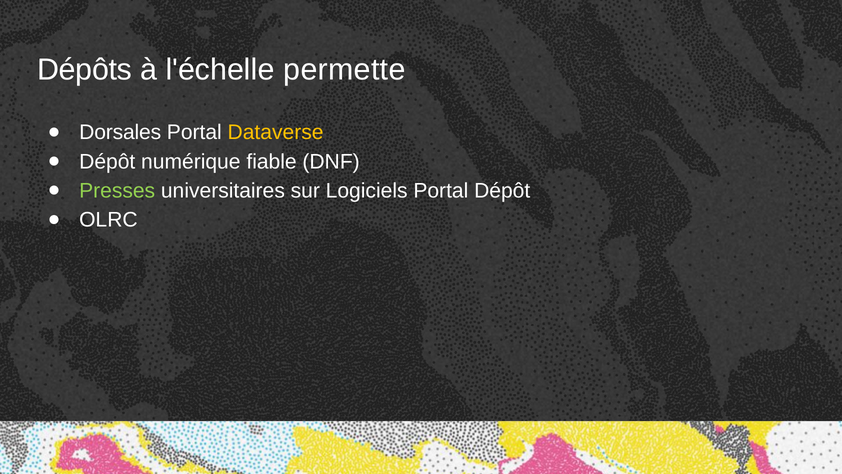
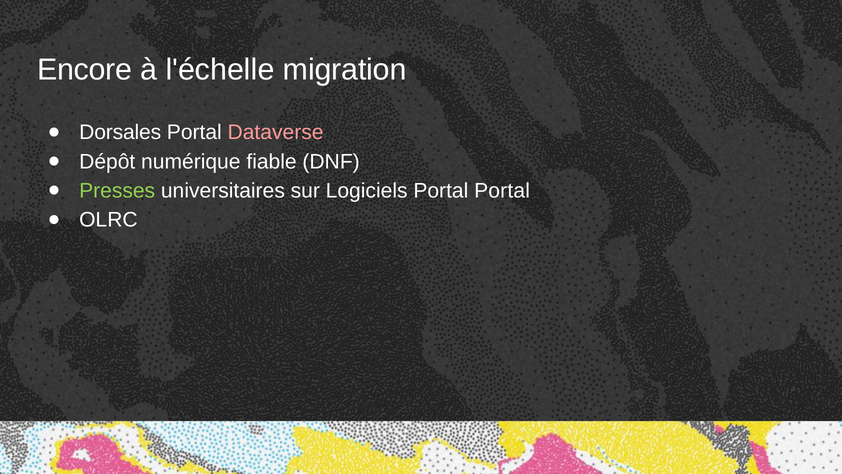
Dépôts: Dépôts -> Encore
permette: permette -> migration
Dataverse colour: yellow -> pink
Portal Dépôt: Dépôt -> Portal
